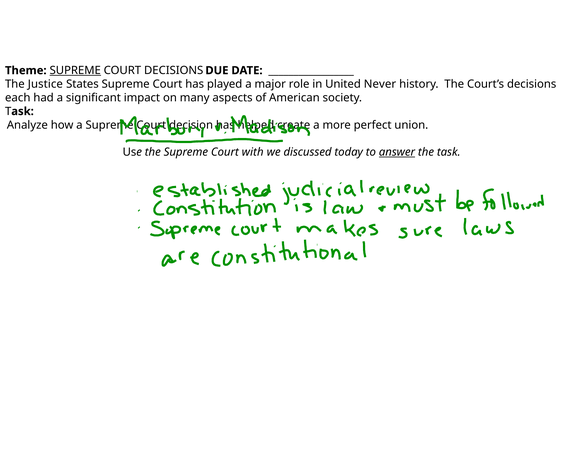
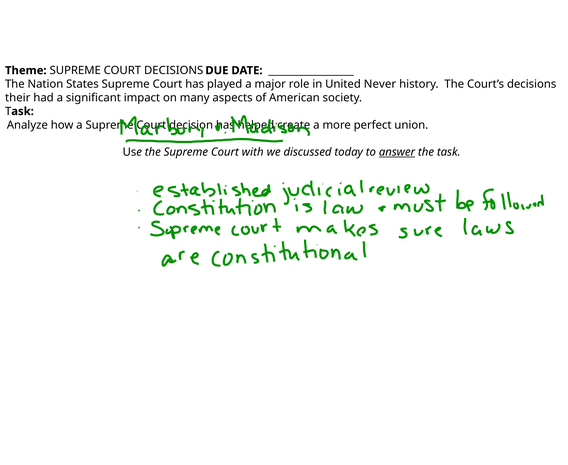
SUPREME at (75, 70) underline: present -> none
Justice: Justice -> Nation
each: each -> their
